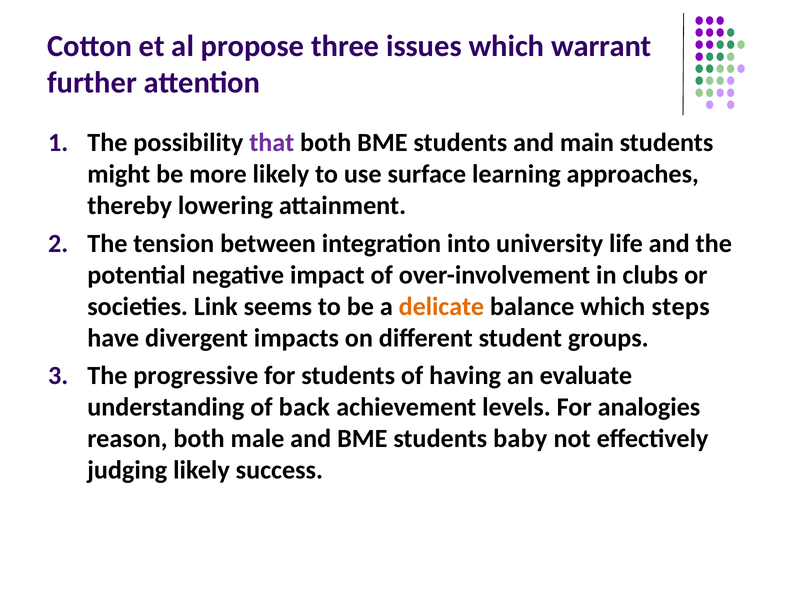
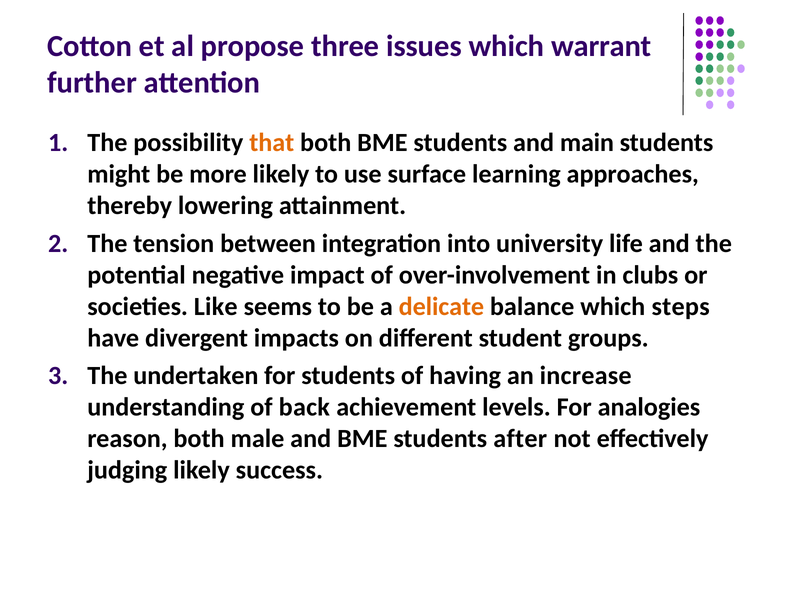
that colour: purple -> orange
Link: Link -> Like
progressive: progressive -> undertaken
evaluate: evaluate -> increase
baby: baby -> after
